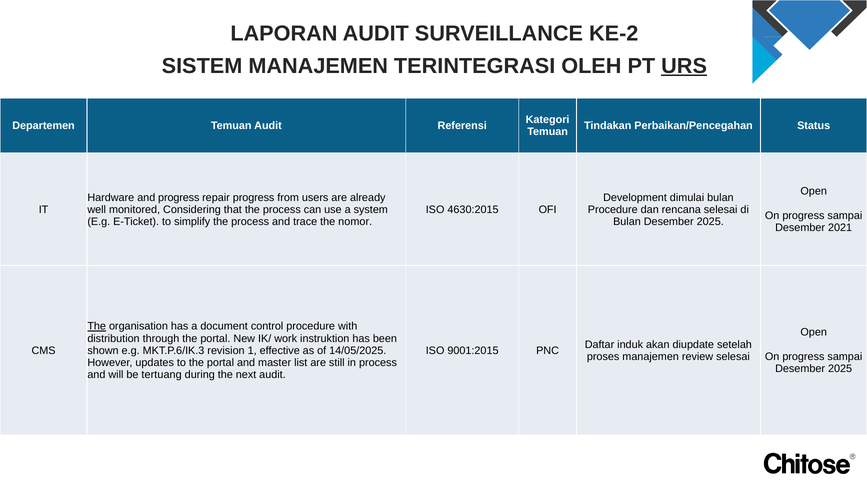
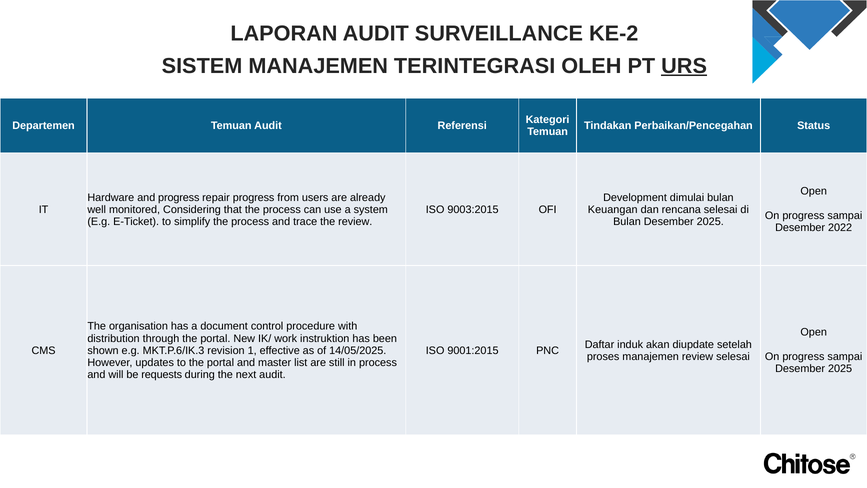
4630:2015: 4630:2015 -> 9003:2015
Procedure at (613, 209): Procedure -> Keuangan
the nomor: nomor -> review
2021: 2021 -> 2022
The at (97, 326) underline: present -> none
tertuang: tertuang -> requests
